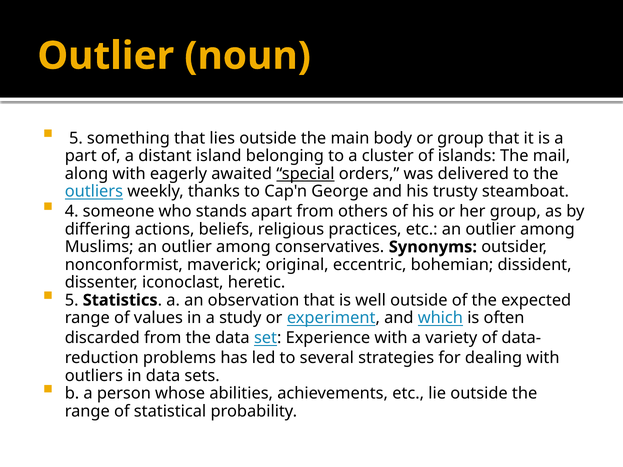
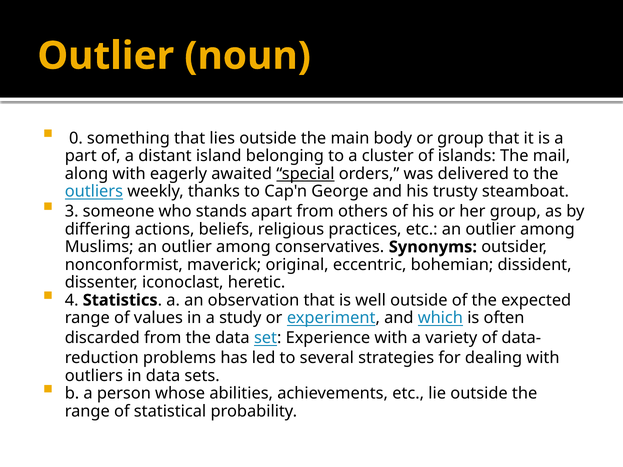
5 at (76, 138): 5 -> 0
4: 4 -> 3
5 at (72, 300): 5 -> 4
